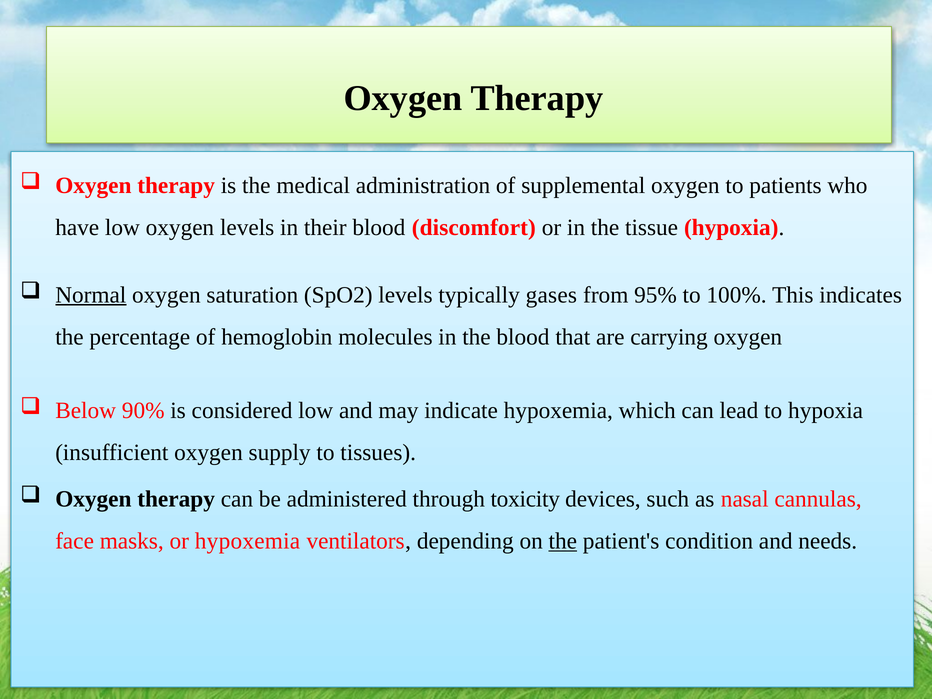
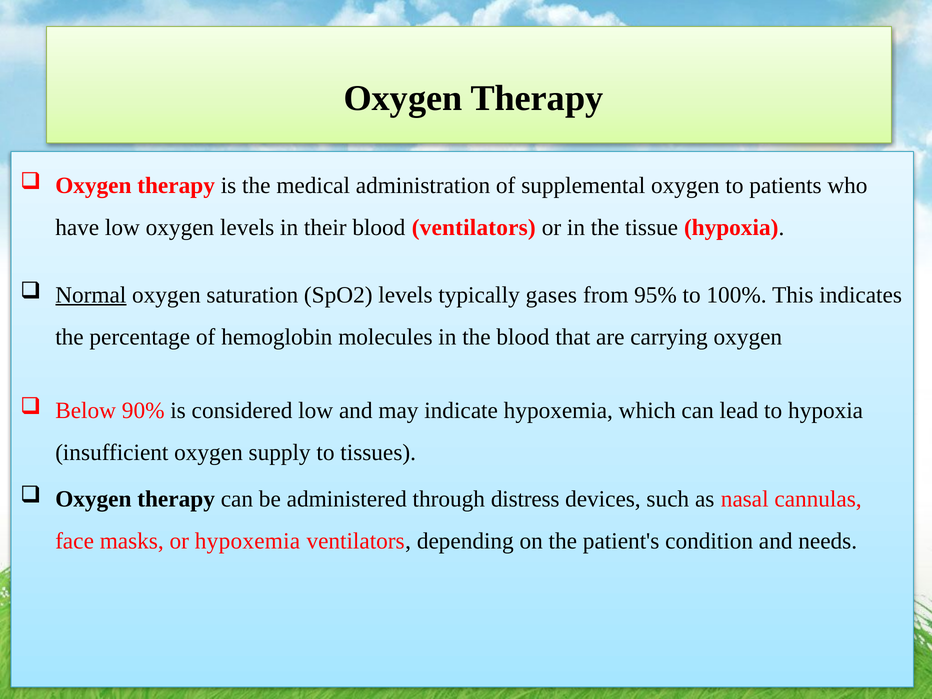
blood discomfort: discomfort -> ventilators
toxicity: toxicity -> distress
the at (563, 541) underline: present -> none
